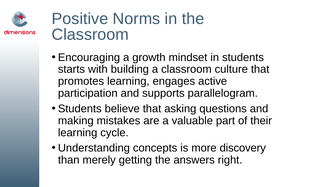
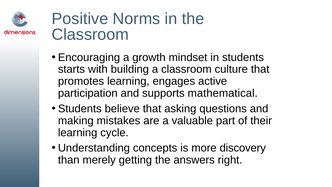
parallelogram: parallelogram -> mathematical
